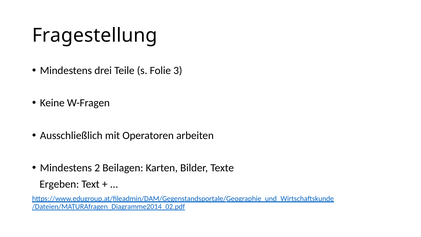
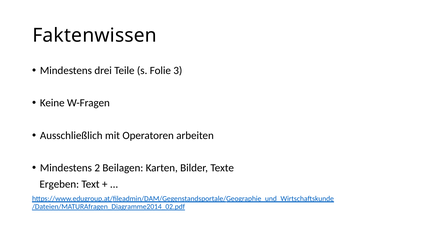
Fragestellung: Fragestellung -> Faktenwissen
